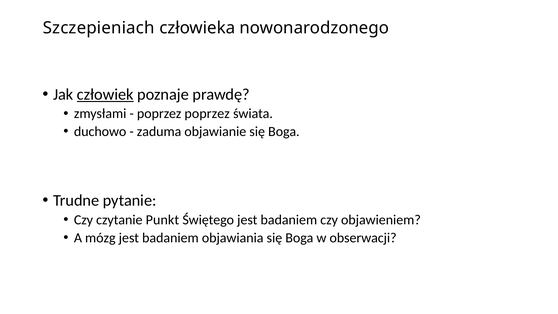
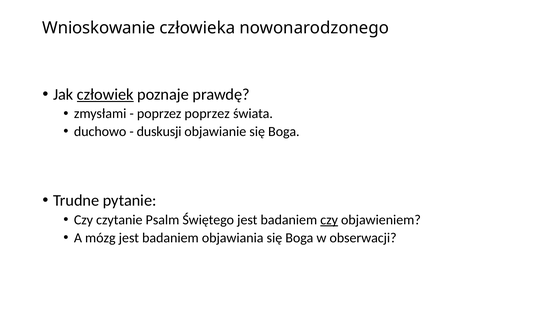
Szczepieniach: Szczepieniach -> Wnioskowanie
zaduma: zaduma -> duskusji
Punkt: Punkt -> Psalm
czy at (329, 220) underline: none -> present
